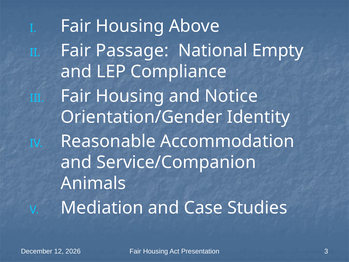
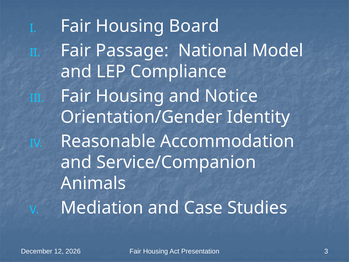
Above: Above -> Board
Empty: Empty -> Model
